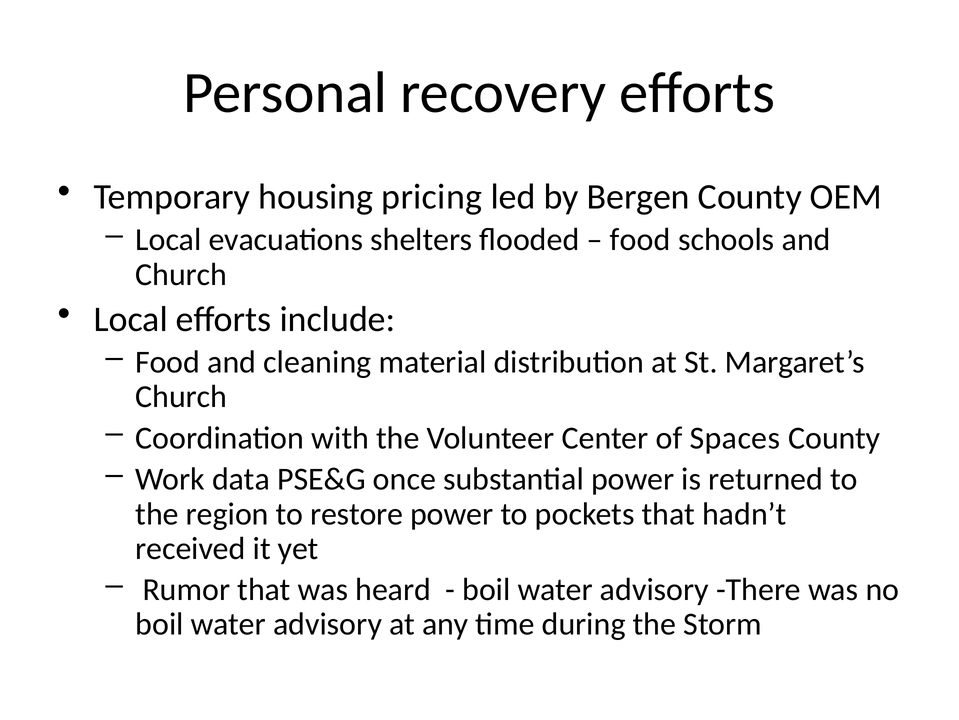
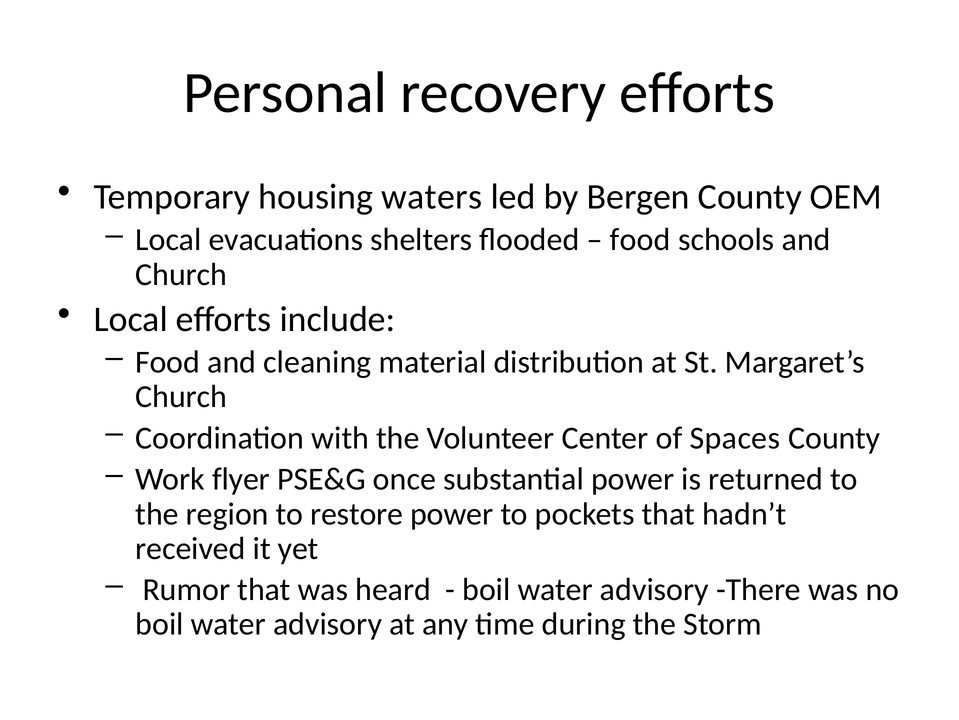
pricing: pricing -> waters
data: data -> flyer
